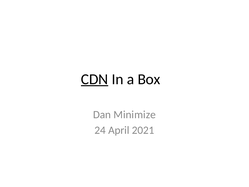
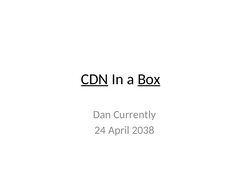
Box underline: none -> present
Minimize: Minimize -> Currently
2021: 2021 -> 2038
